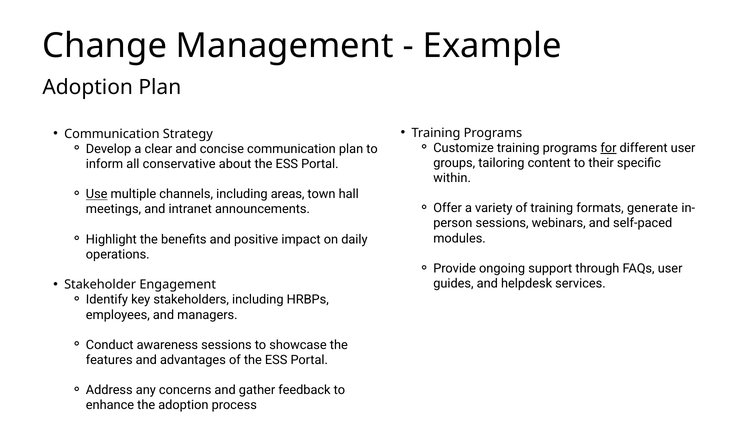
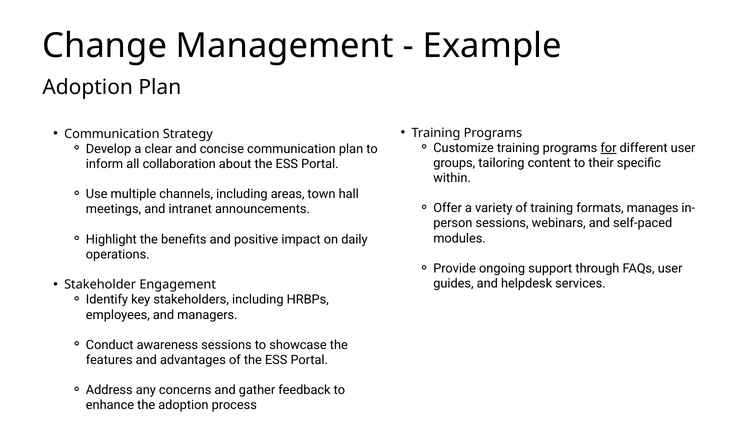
conservative: conservative -> collaboration
Use underline: present -> none
generate: generate -> manages
